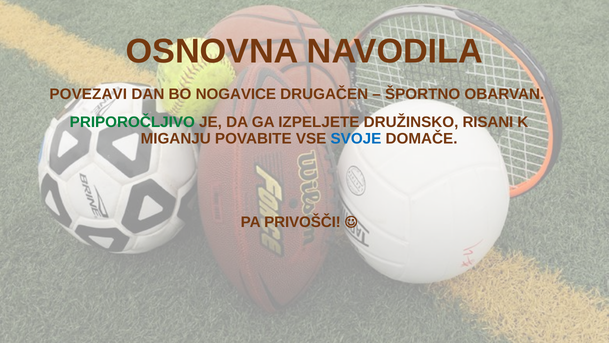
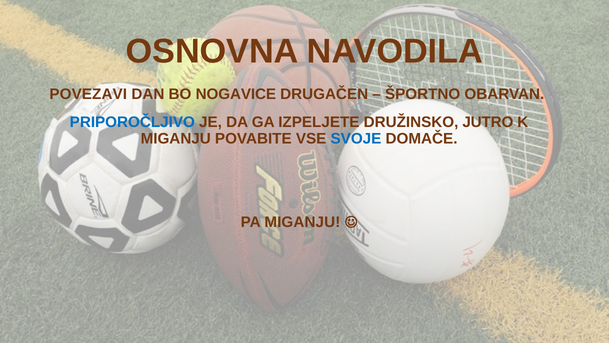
PRIPOROČLJIVO colour: green -> blue
RISANI: RISANI -> JUTRO
PA PRIVOŠČI: PRIVOŠČI -> MIGANJU
